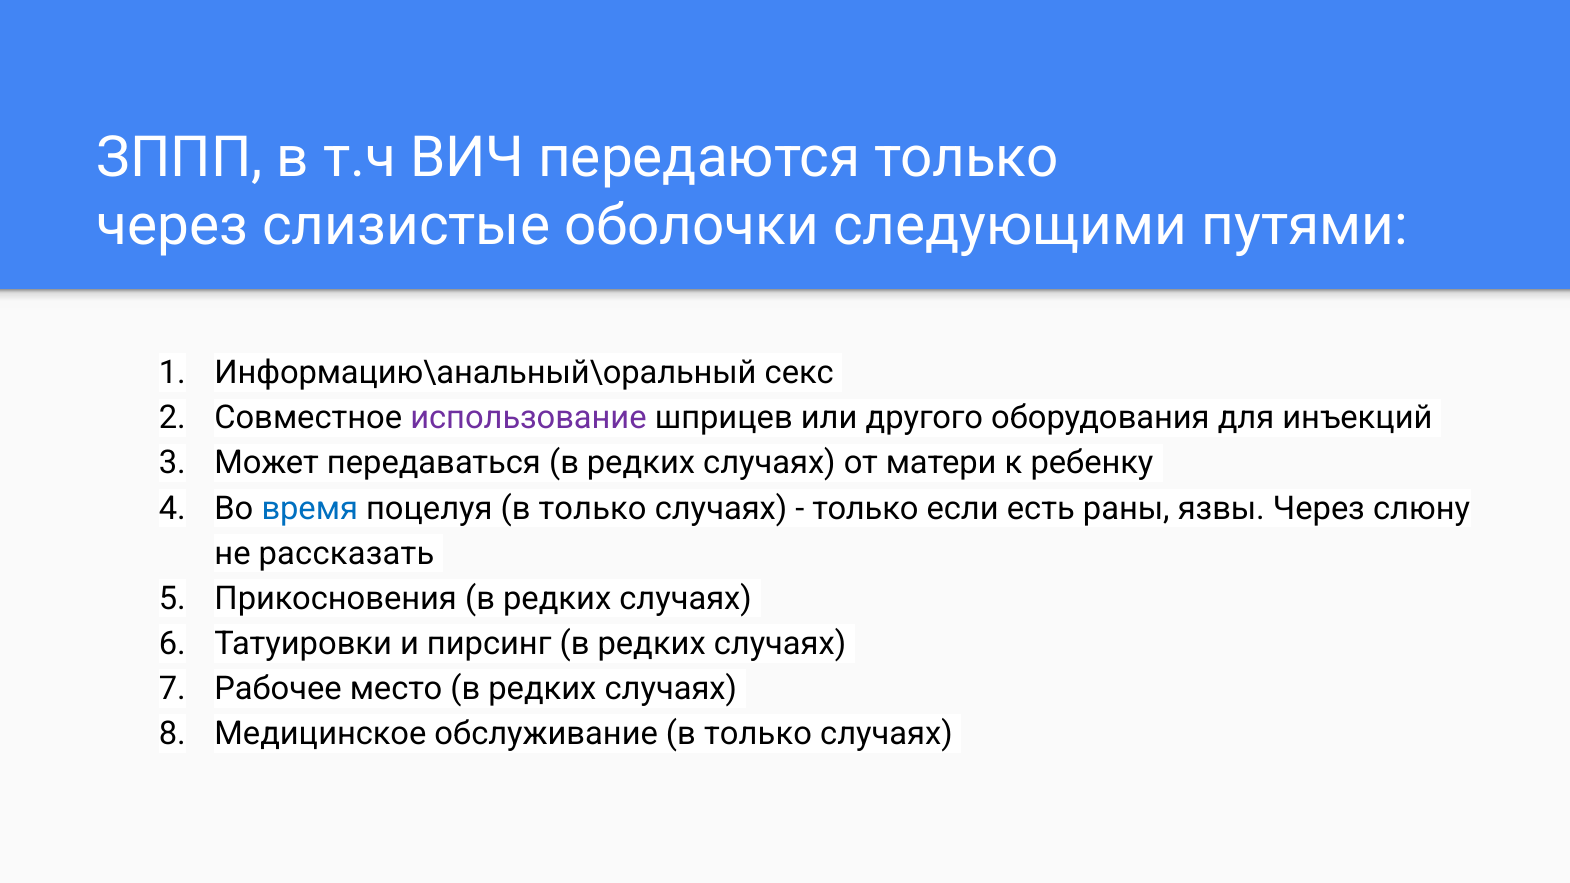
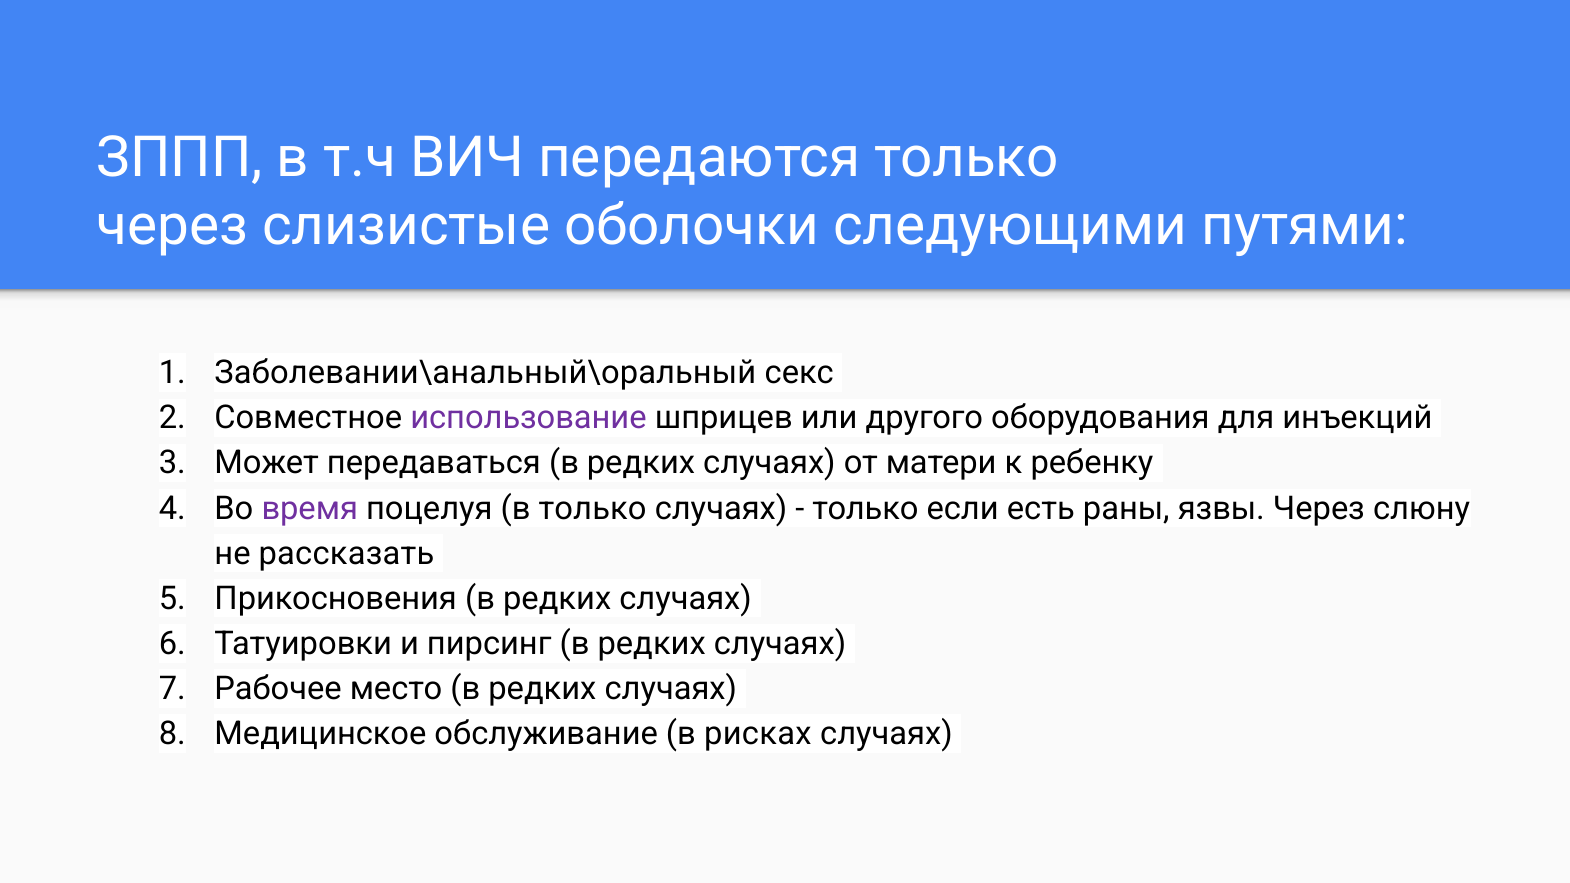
Информацию\анальный\оральный: Информацию\анальный\оральный -> Заболевании\анальный\оральный
время colour: blue -> purple
обслуживание в только: только -> рисках
